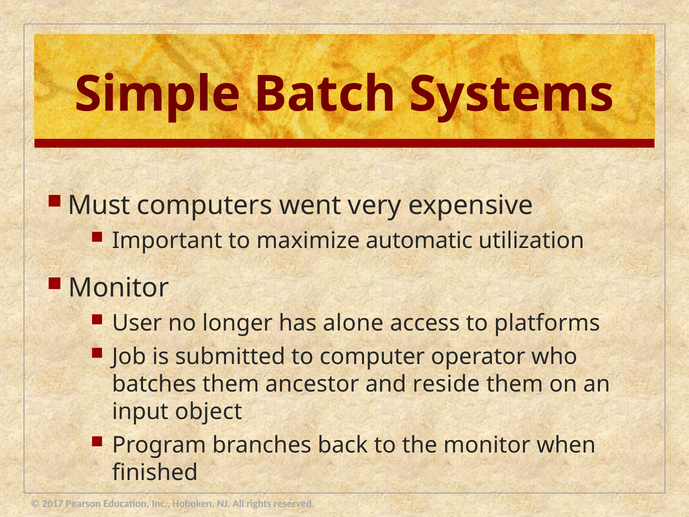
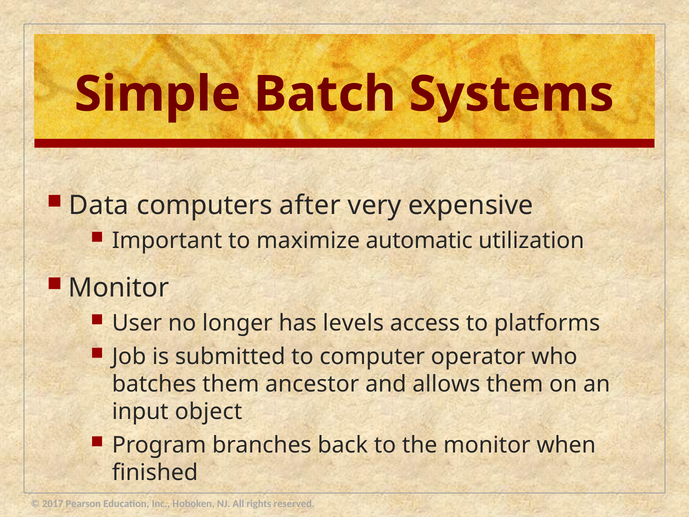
Must: Must -> Data
went: went -> after
alone: alone -> levels
reside: reside -> allows
